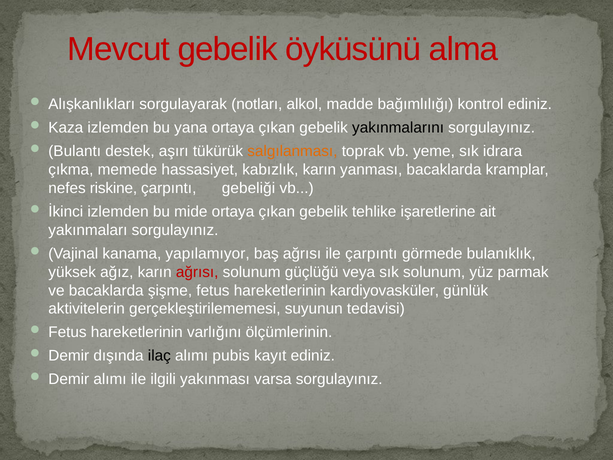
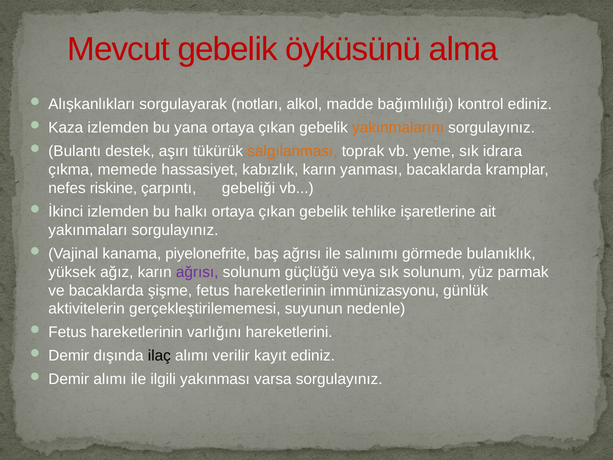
yakınmalarını colour: black -> orange
mide: mide -> halkı
yapılamıyor: yapılamıyor -> piyelonefrite
ile çarpıntı: çarpıntı -> salınımı
ağrısı at (197, 272) colour: red -> purple
kardiyovasküler: kardiyovasküler -> immünizasyonu
tedavisi: tedavisi -> nedenle
ölçümlerinin: ölçümlerinin -> hareketlerini
pubis: pubis -> verilir
